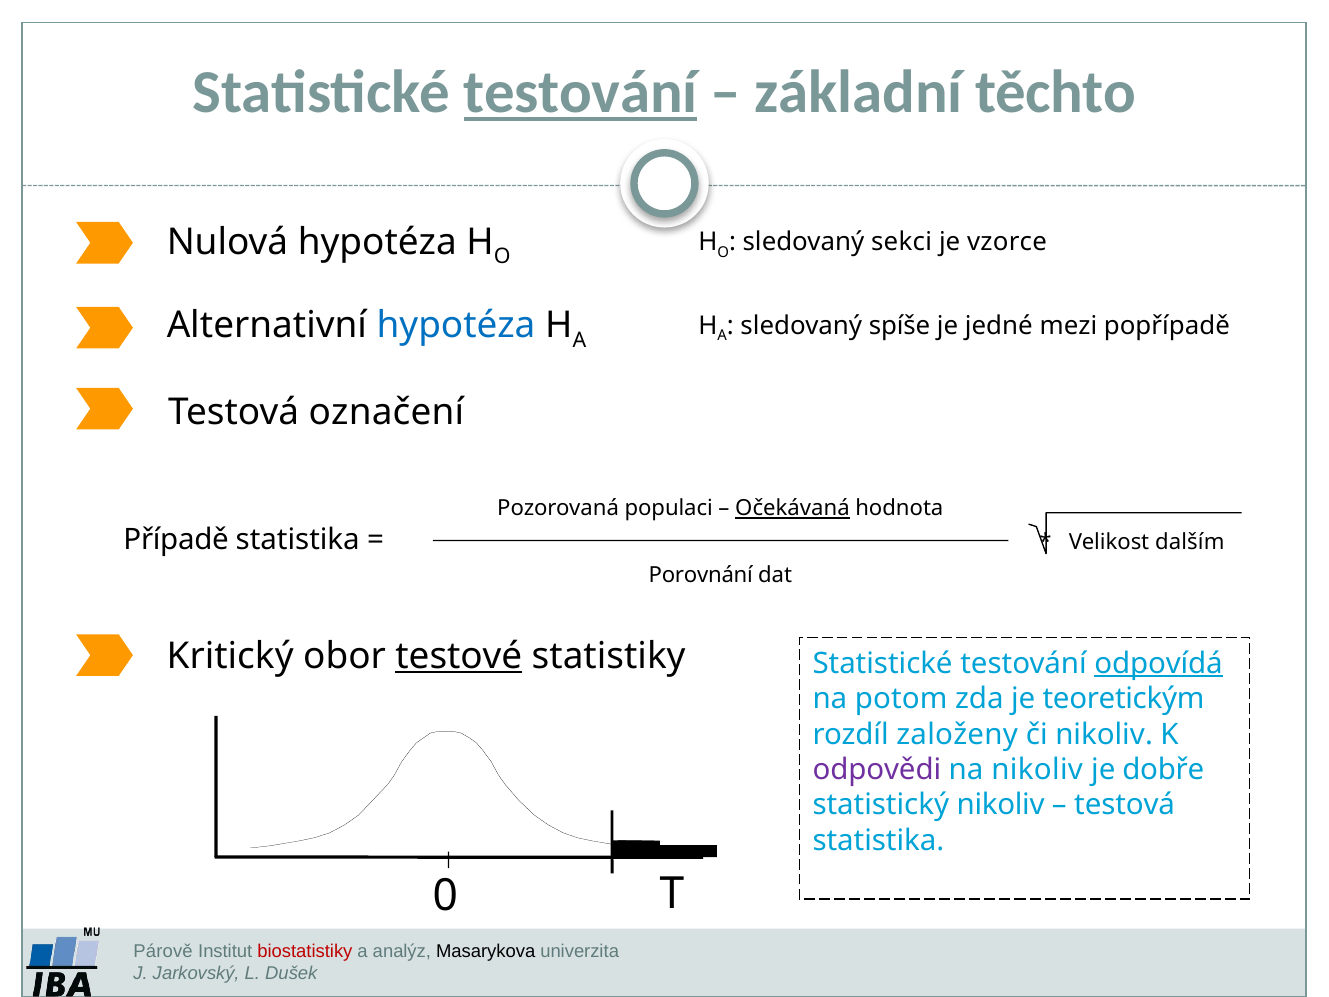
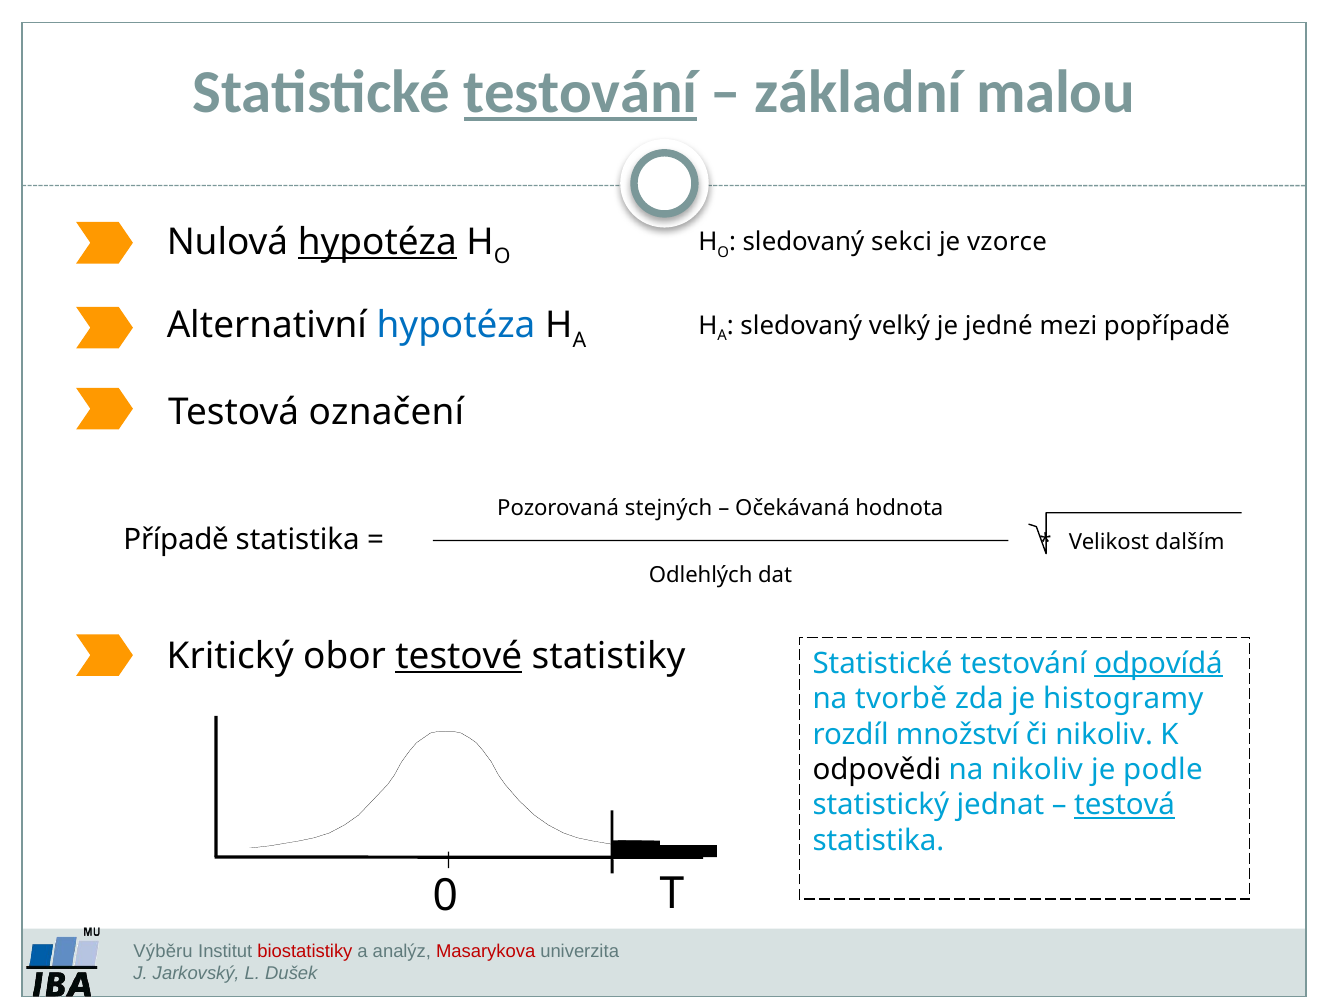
těchto: těchto -> malou
hypotéza at (377, 242) underline: none -> present
spíše: spíše -> velký
populaci: populaci -> stejných
Očekávaná underline: present -> none
Porovnání: Porovnání -> Odlehlých
potom: potom -> tvorbě
teoretickým: teoretickým -> histogramy
založeny: založeny -> množství
odpovědi colour: purple -> black
dobře: dobře -> podle
statistický nikoliv: nikoliv -> jednat
testová at (1125, 805) underline: none -> present
Párově: Párově -> Výběru
Masarykova colour: black -> red
